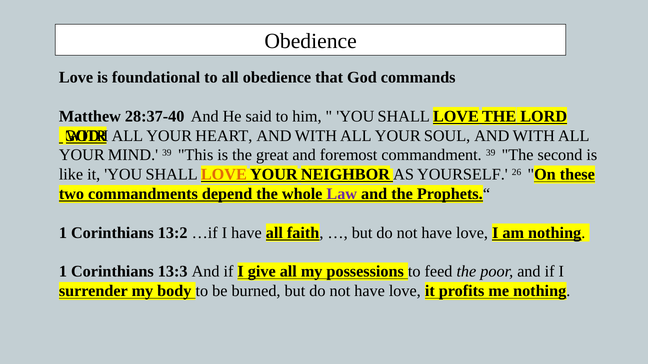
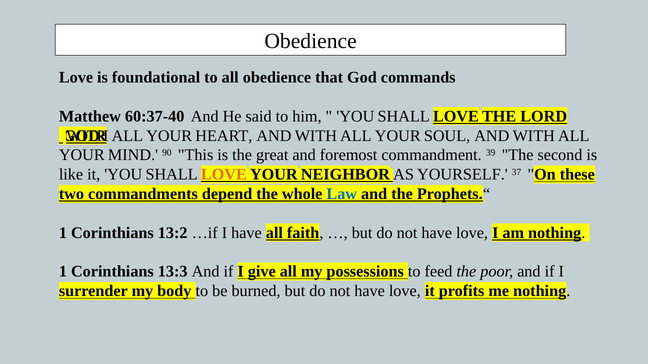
28:37-40: 28:37-40 -> 60:37-40
MIND 39: 39 -> 90
26: 26 -> 37
Law colour: purple -> blue
